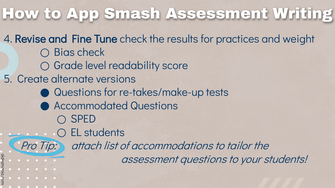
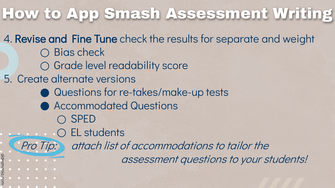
practices: practices -> separate
